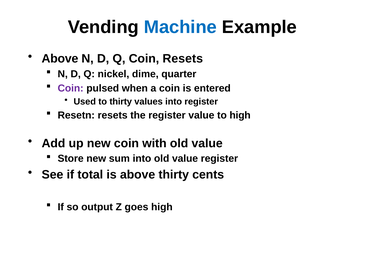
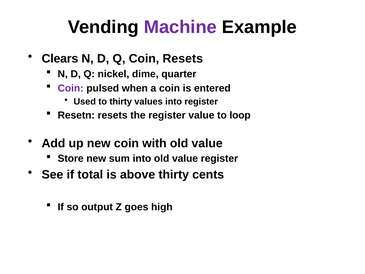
Machine colour: blue -> purple
Above at (60, 59): Above -> Clears
to high: high -> loop
